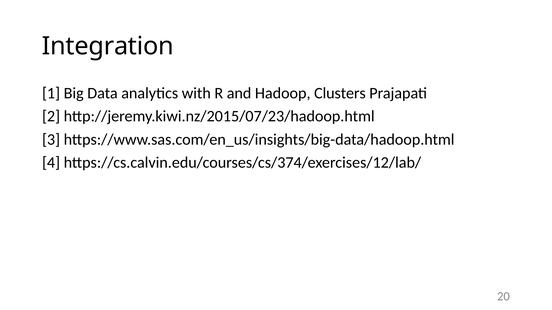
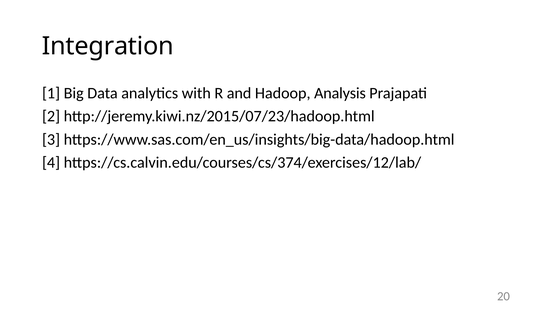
Clusters: Clusters -> Analysis
